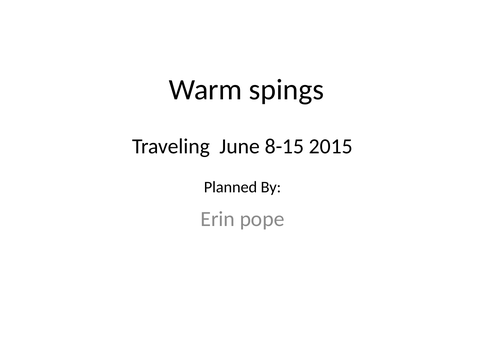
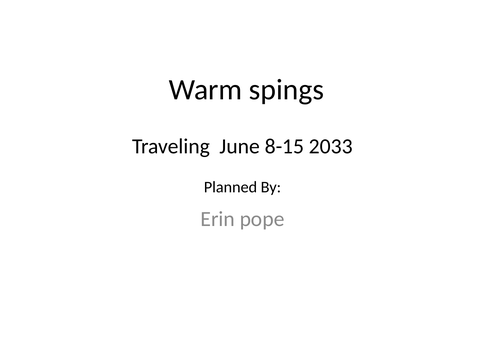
2015: 2015 -> 2033
